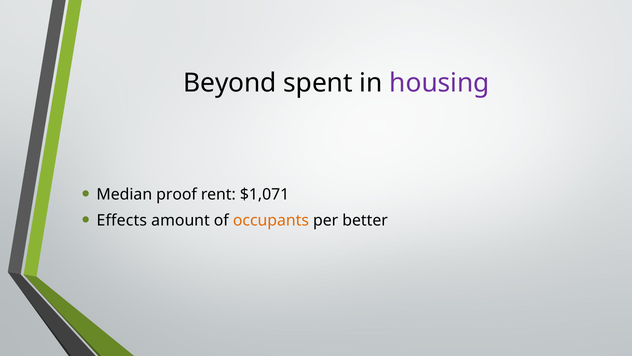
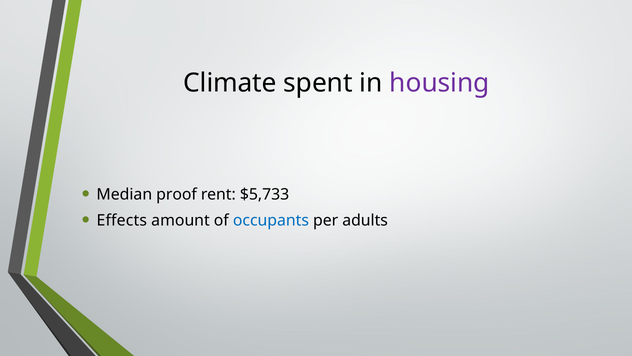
Beyond: Beyond -> Climate
$1,071: $1,071 -> $5,733
occupants colour: orange -> blue
better: better -> adults
